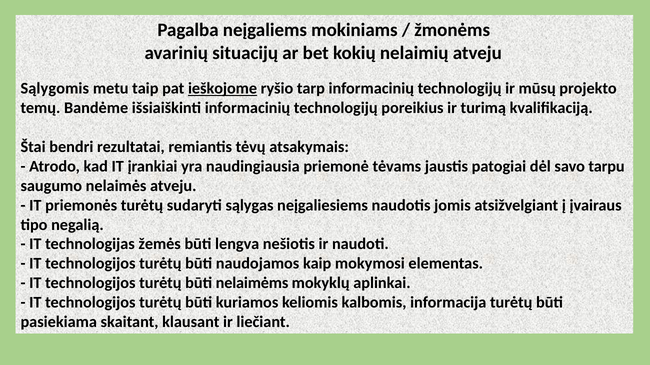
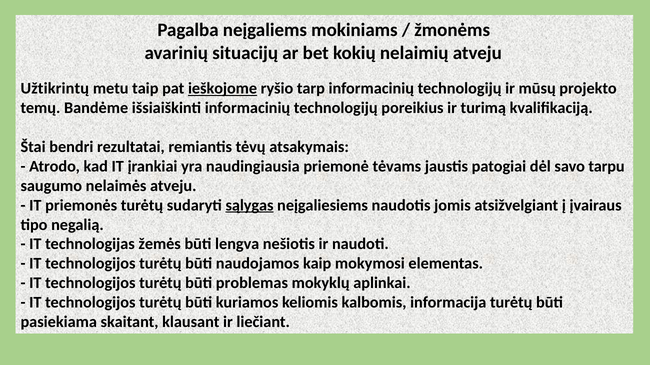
Sąlygomis: Sąlygomis -> Užtikrintų
sąlygas underline: none -> present
nelaimėms: nelaimėms -> problemas
